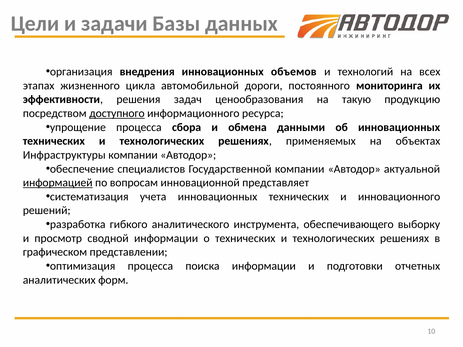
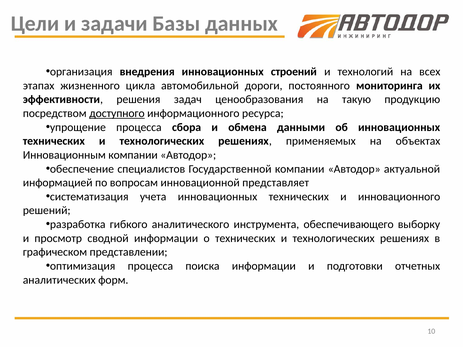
объемов: объемов -> строений
Инфраструктуры: Инфраструктуры -> Инновационным
информацией underline: present -> none
